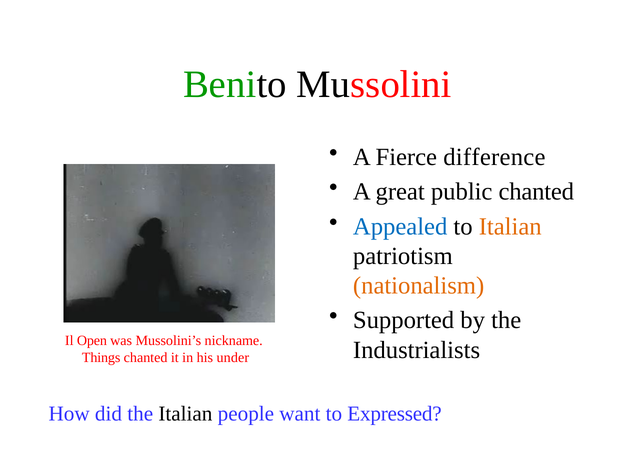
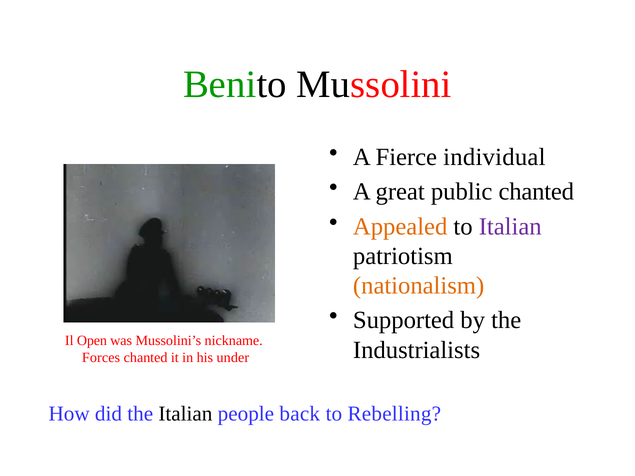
difference: difference -> individual
Appealed colour: blue -> orange
Italian at (510, 226) colour: orange -> purple
Things: Things -> Forces
want: want -> back
Expressed: Expressed -> Rebelling
